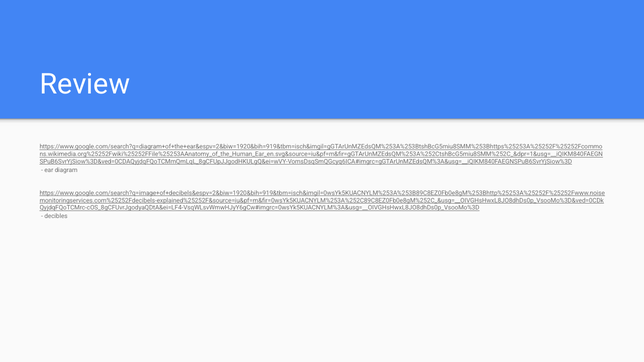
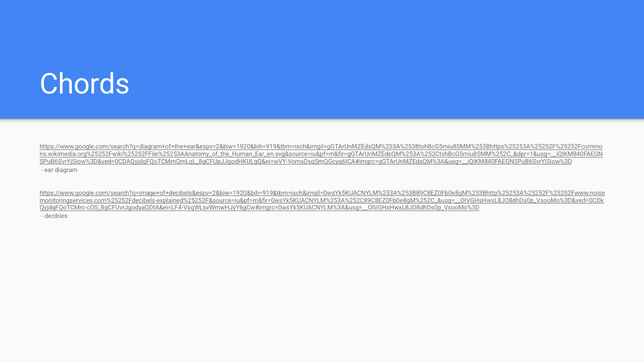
Review: Review -> Chords
